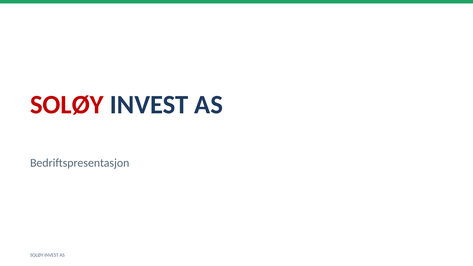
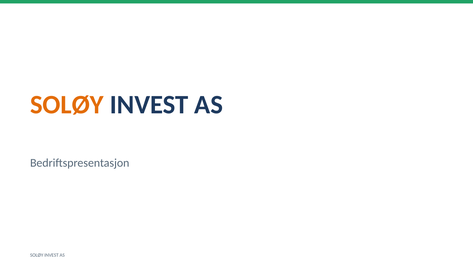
SOLØY at (67, 105) colour: red -> orange
